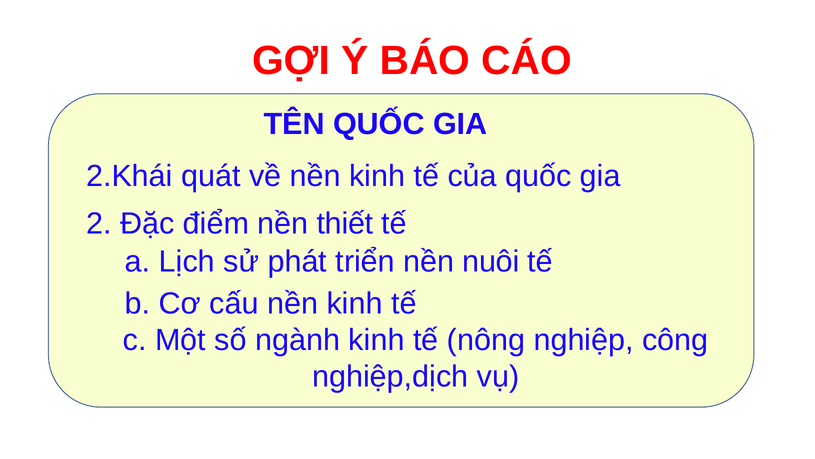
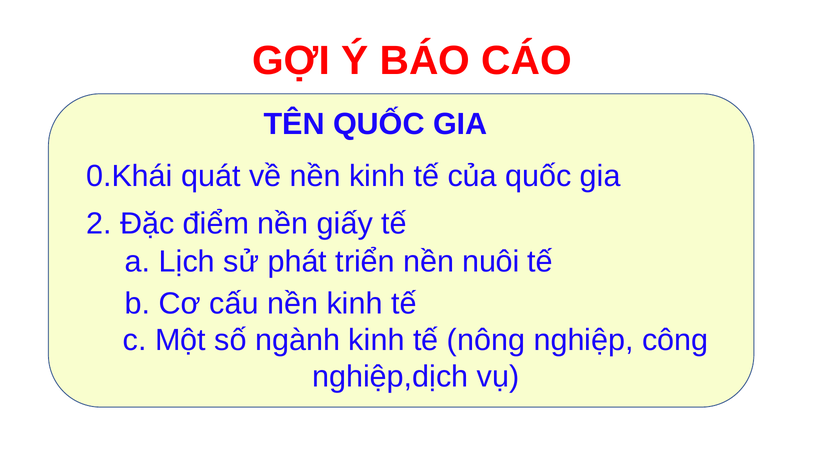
2.Khái: 2.Khái -> 0.Khái
thiết: thiết -> giấy
